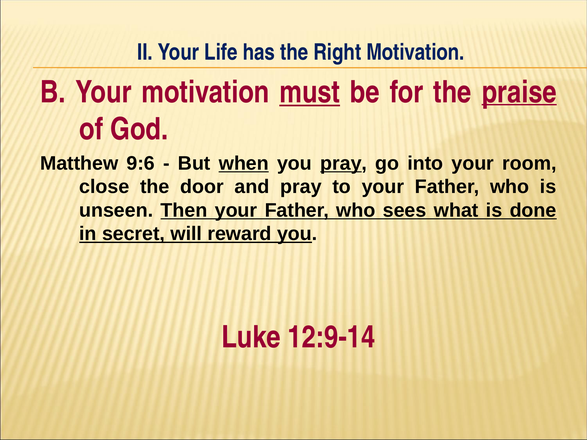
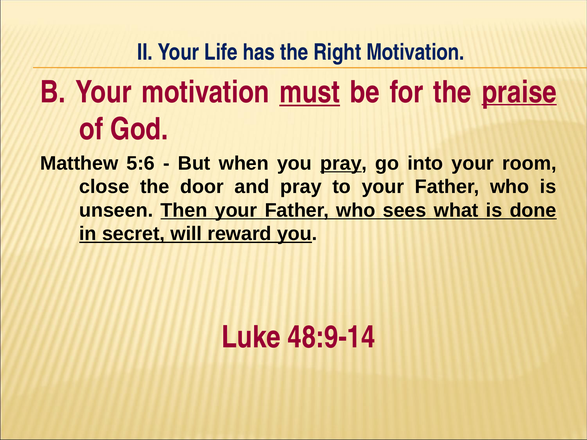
9:6: 9:6 -> 5:6
when underline: present -> none
12:9-14: 12:9-14 -> 48:9-14
